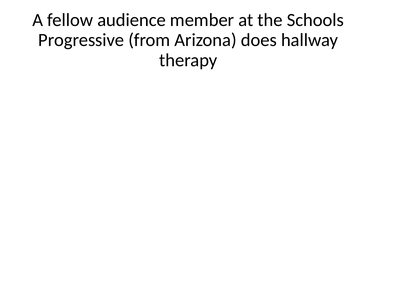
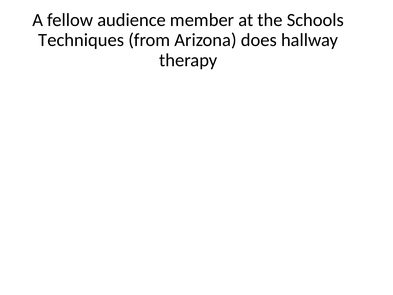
Progressive: Progressive -> Techniques
